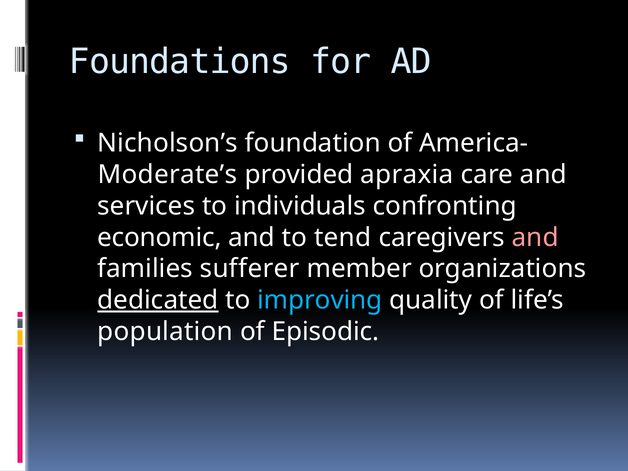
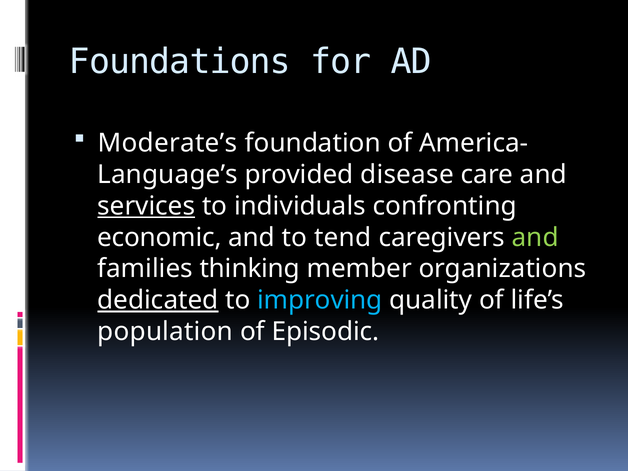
Nicholson’s: Nicholson’s -> Moderate’s
Moderate’s: Moderate’s -> Language’s
apraxia: apraxia -> disease
services underline: none -> present
and at (535, 237) colour: pink -> light green
sufferer: sufferer -> thinking
